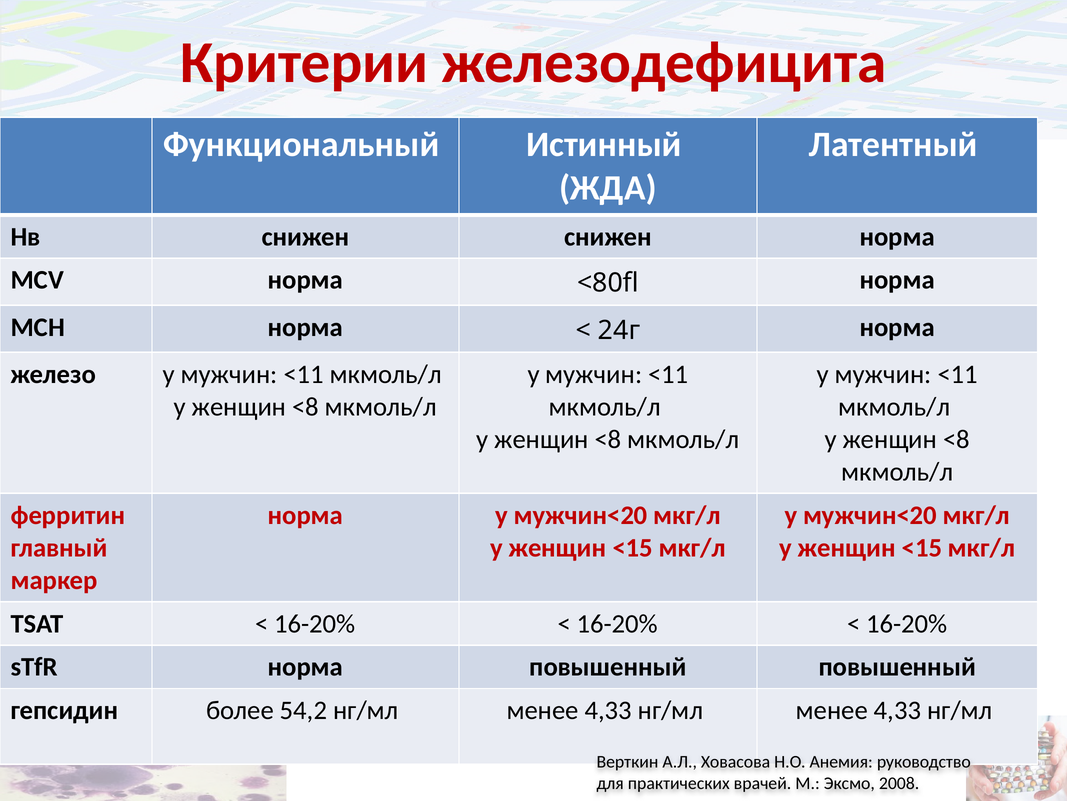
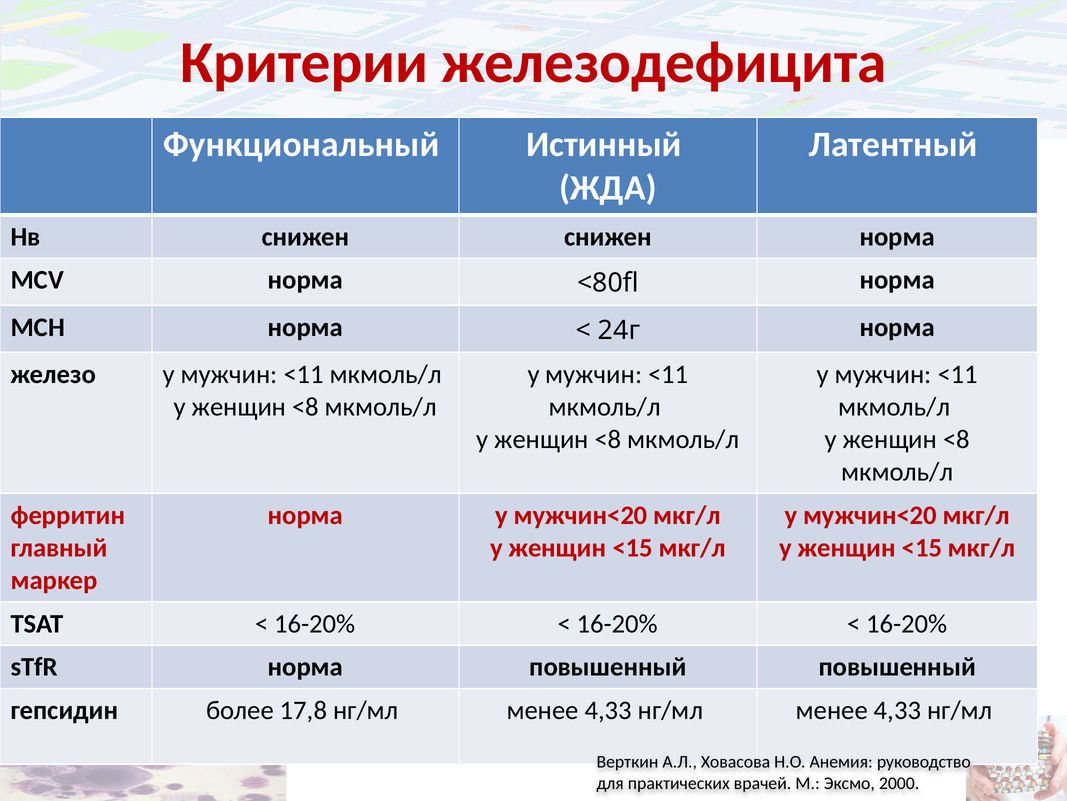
54,2: 54,2 -> 17,8
2008: 2008 -> 2000
